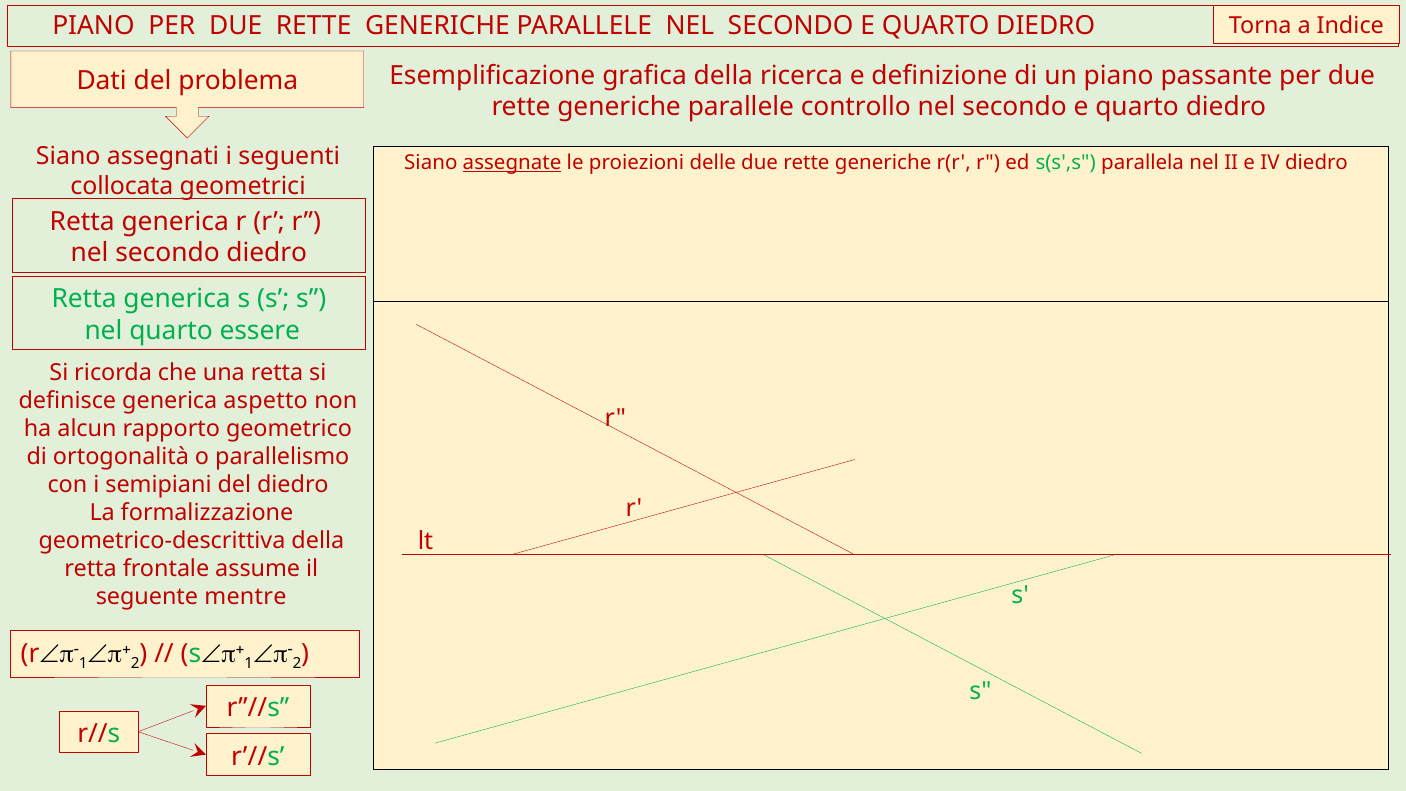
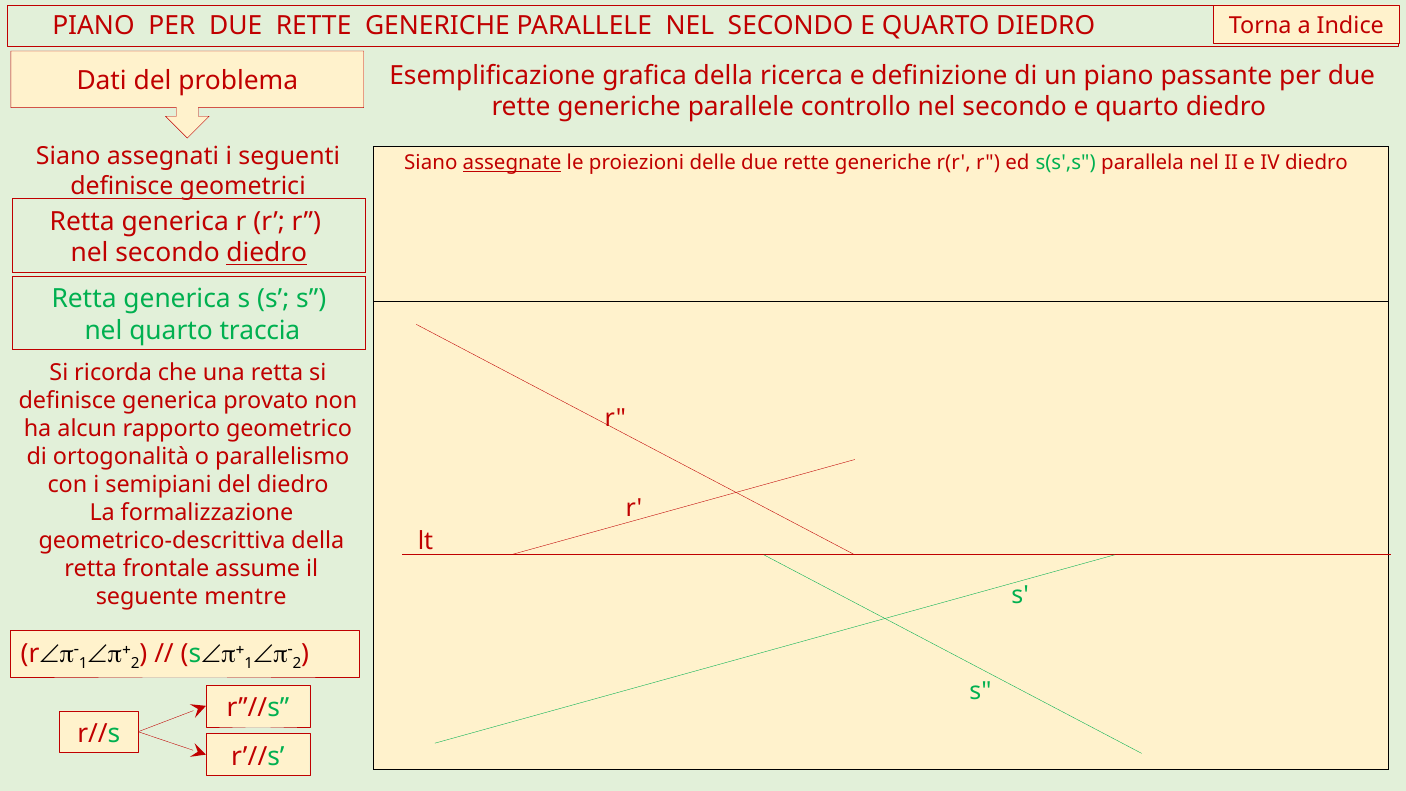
collocata at (122, 186): collocata -> definisce
diedro at (267, 253) underline: none -> present
essere: essere -> traccia
aspetto: aspetto -> provato
